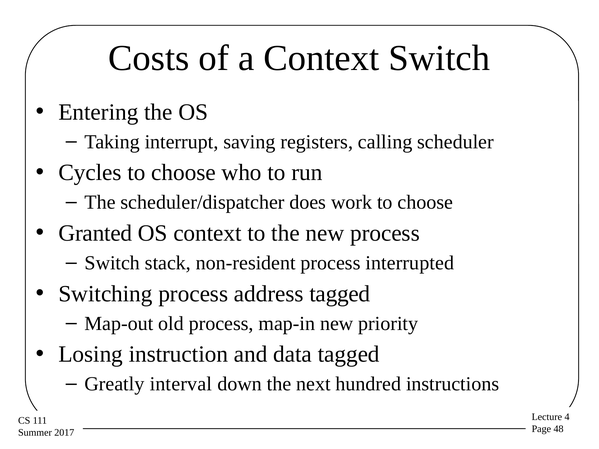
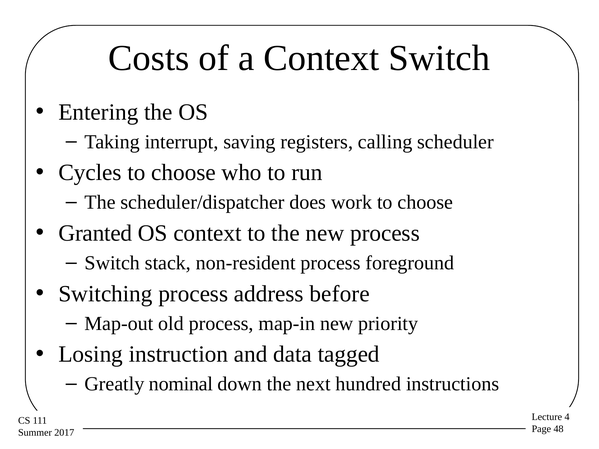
interrupted: interrupted -> foreground
address tagged: tagged -> before
interval: interval -> nominal
